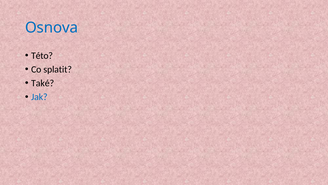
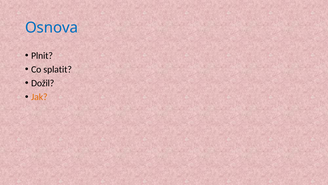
Této: Této -> Plnit
Také: Také -> Dožil
Jak colour: blue -> orange
